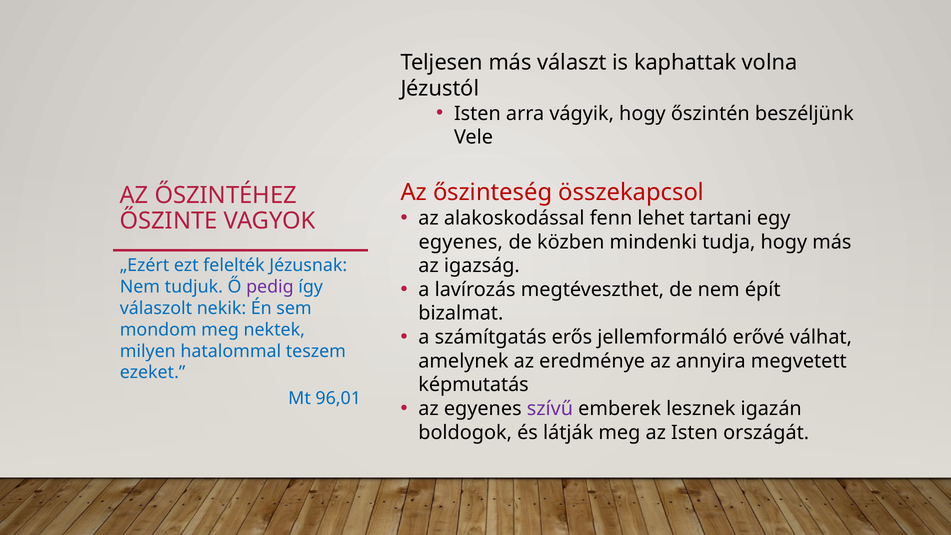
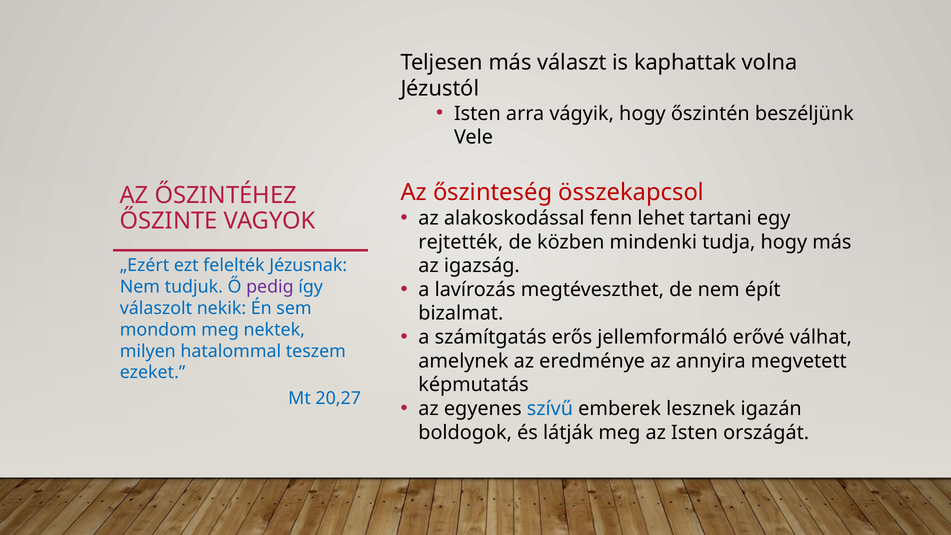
egyenes at (461, 242): egyenes -> rejtették
96,01: 96,01 -> 20,27
szívű colour: purple -> blue
